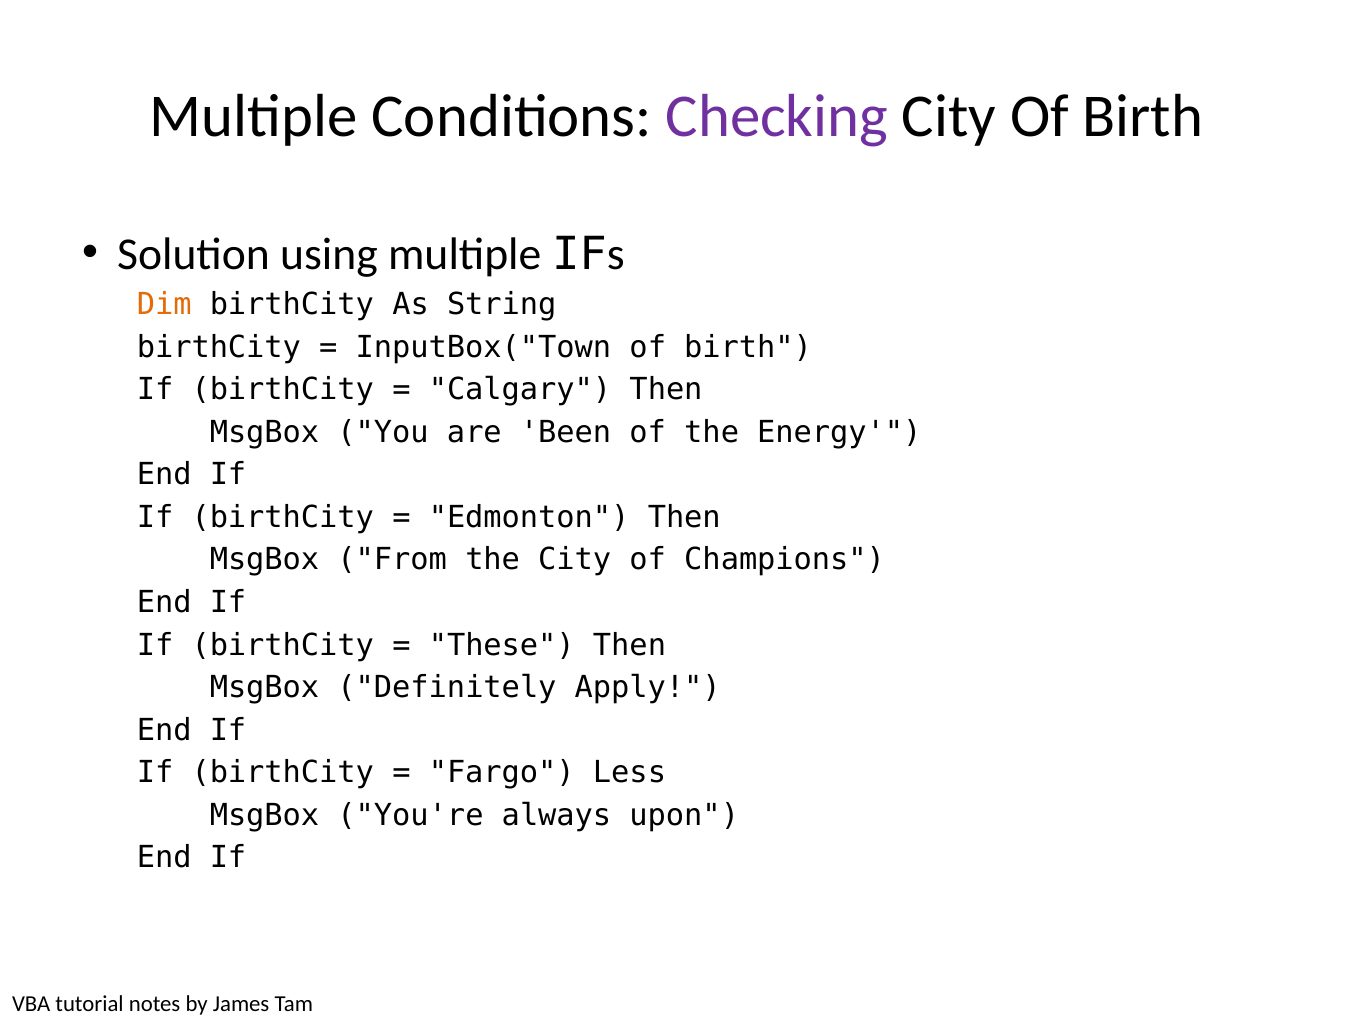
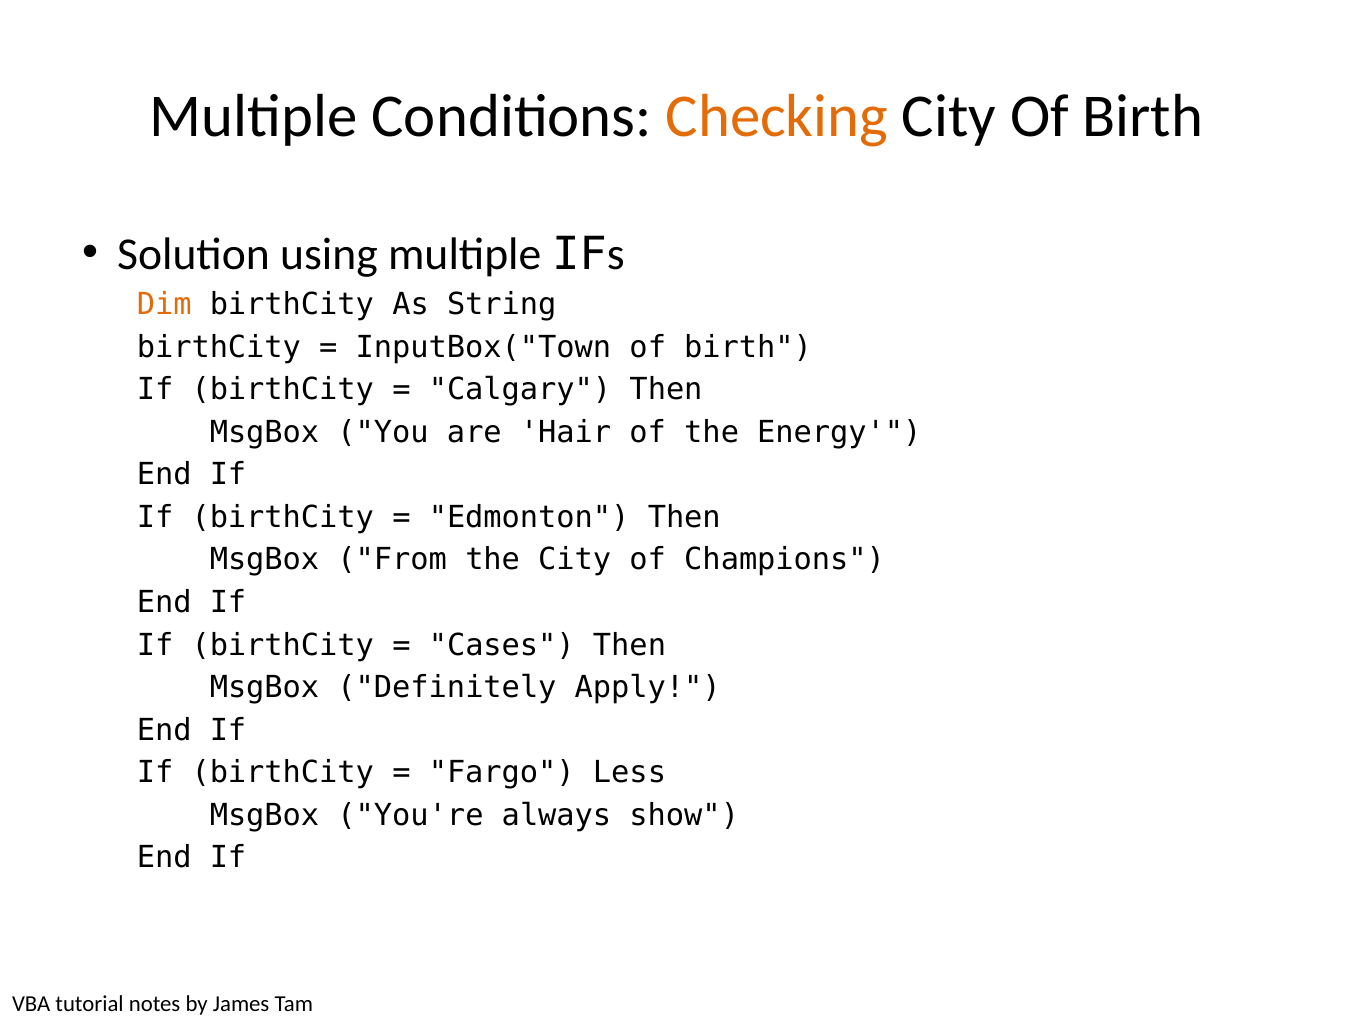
Checking colour: purple -> orange
Been: Been -> Hair
These: These -> Cases
upon: upon -> show
